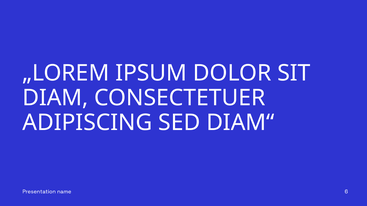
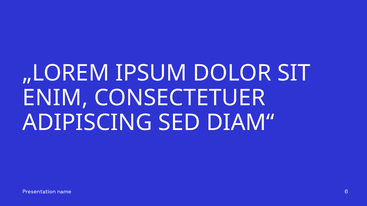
DIAM: DIAM -> ENIM
